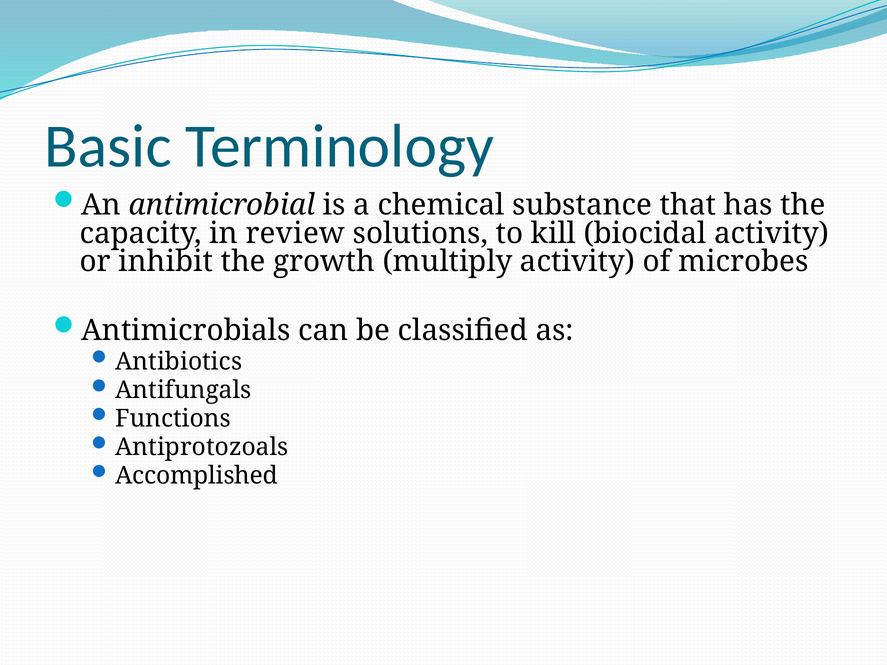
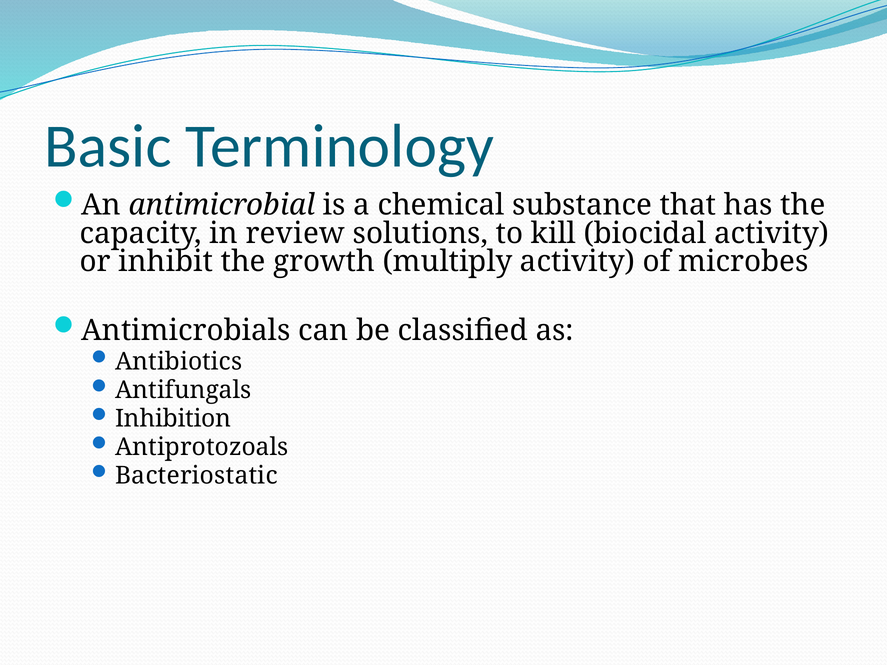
Functions: Functions -> Inhibition
Accomplished: Accomplished -> Bacteriostatic
